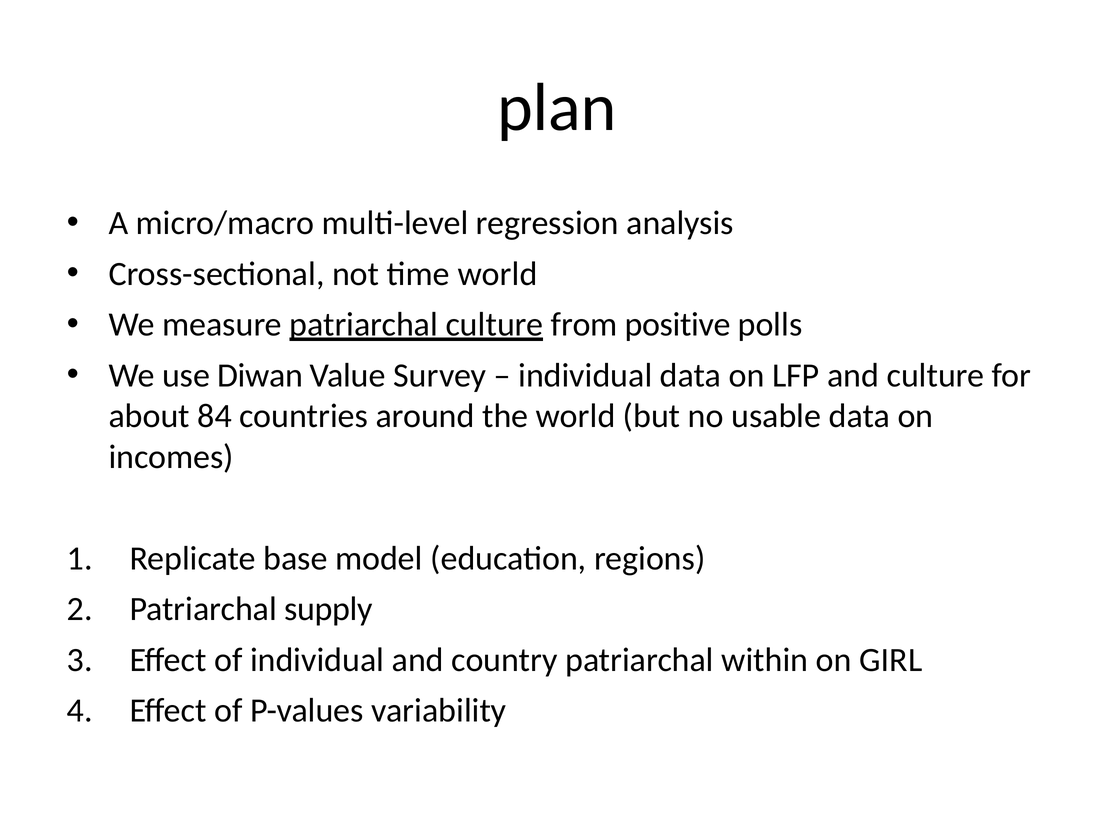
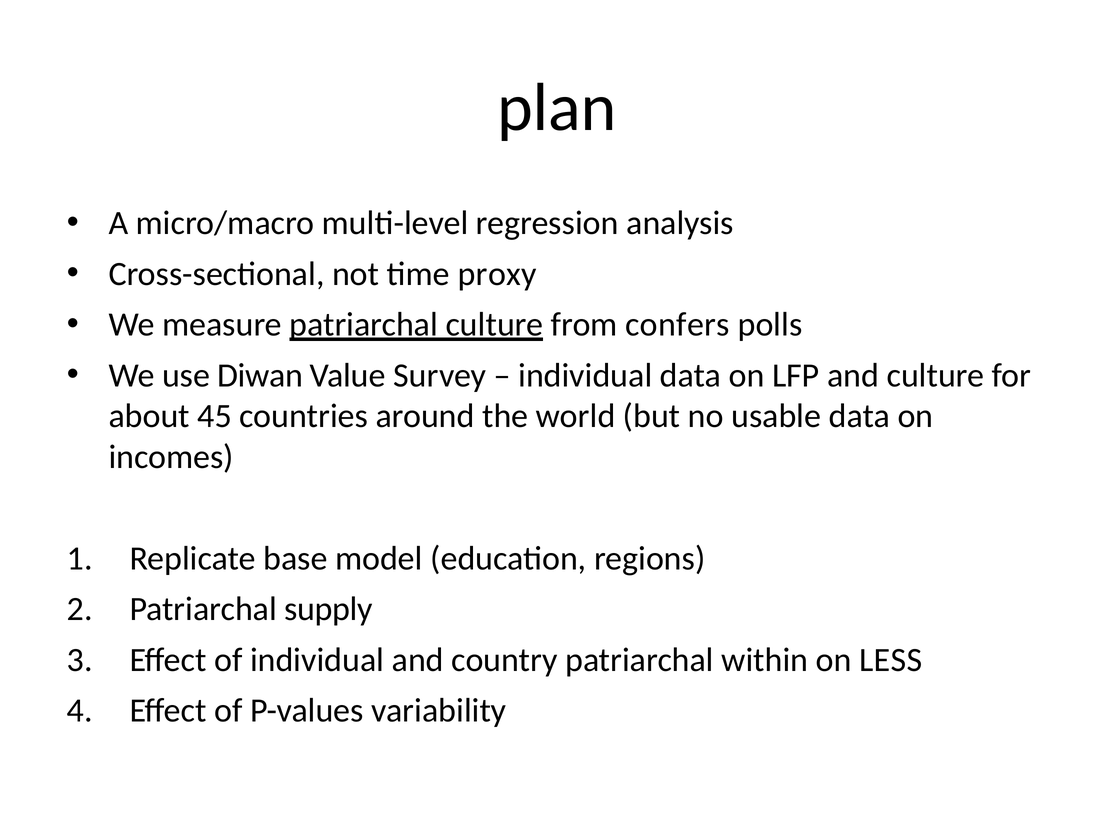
time world: world -> proxy
positive: positive -> confers
84: 84 -> 45
GIRL: GIRL -> LESS
